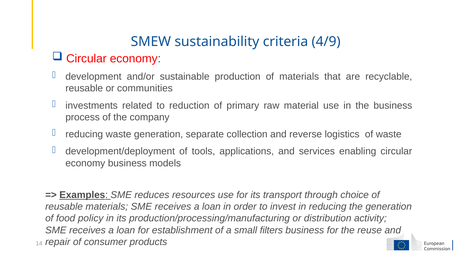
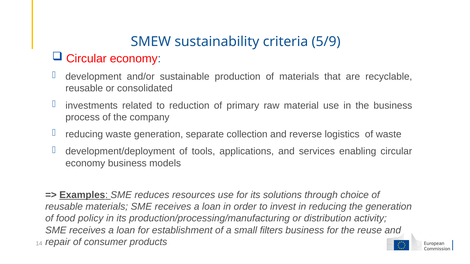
4/9: 4/9 -> 5/9
communities: communities -> consolidated
transport: transport -> solutions
